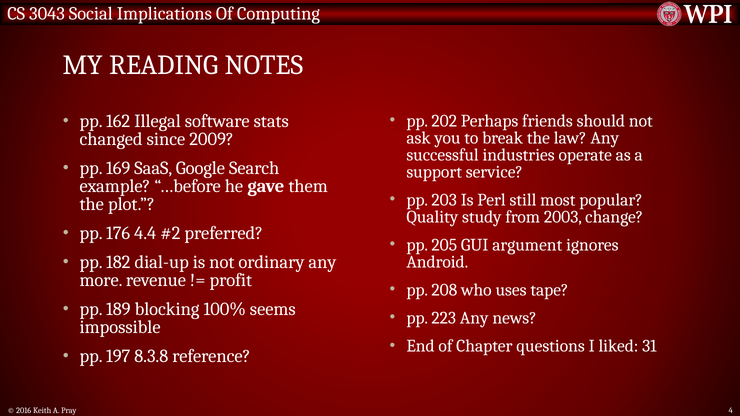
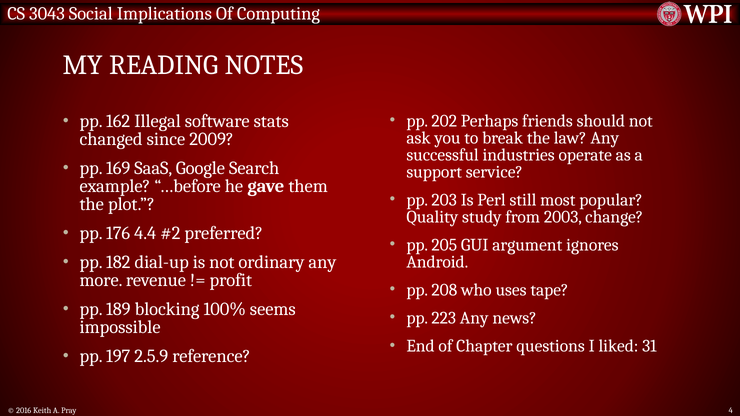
8.3.8: 8.3.8 -> 2.5.9
